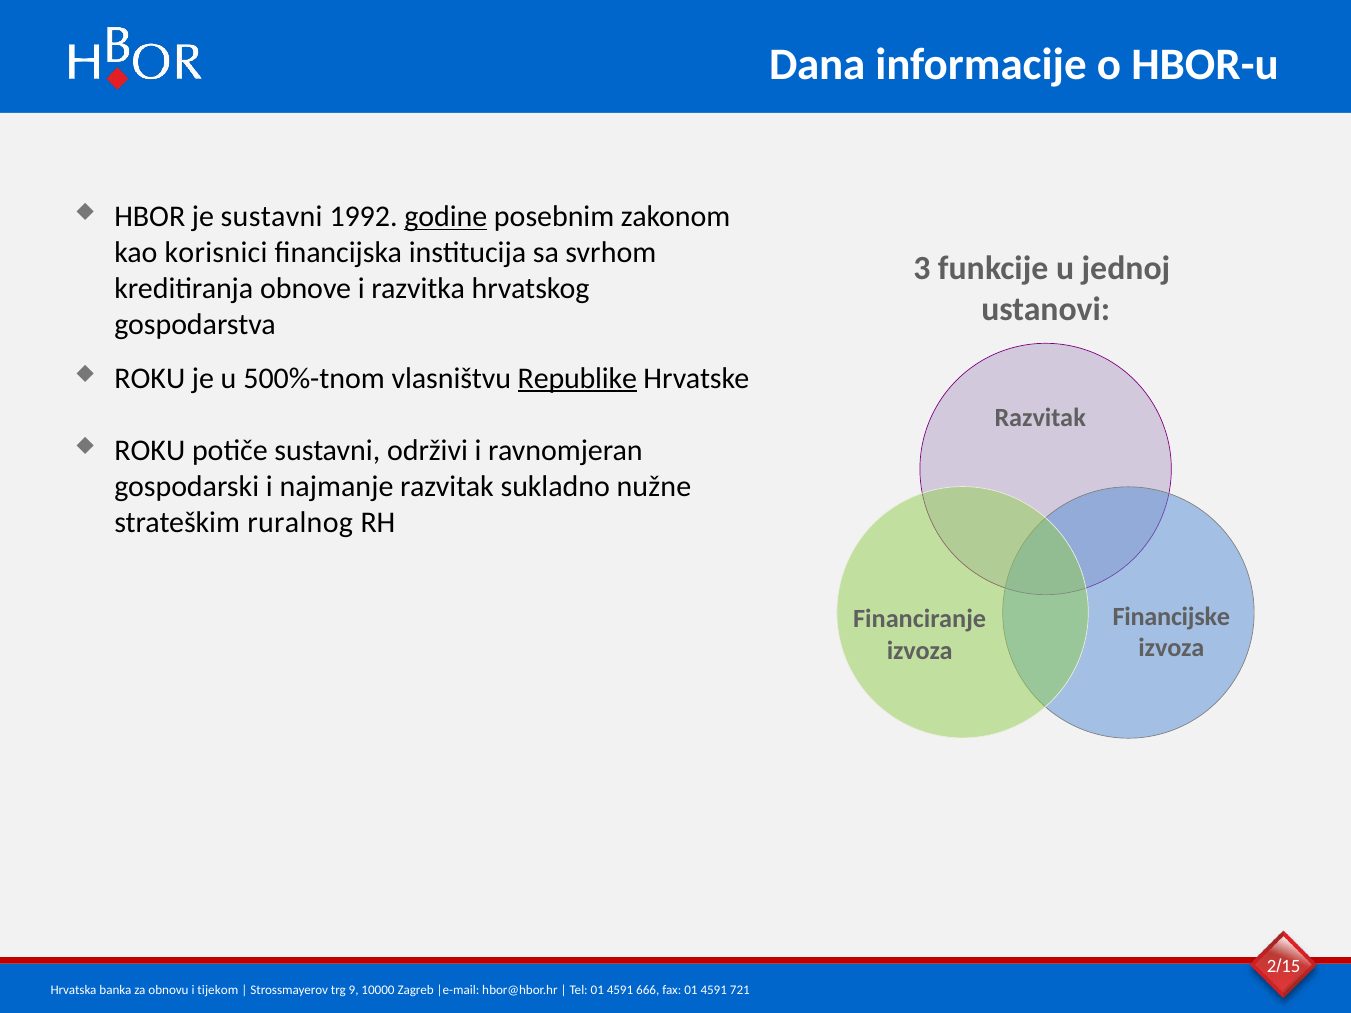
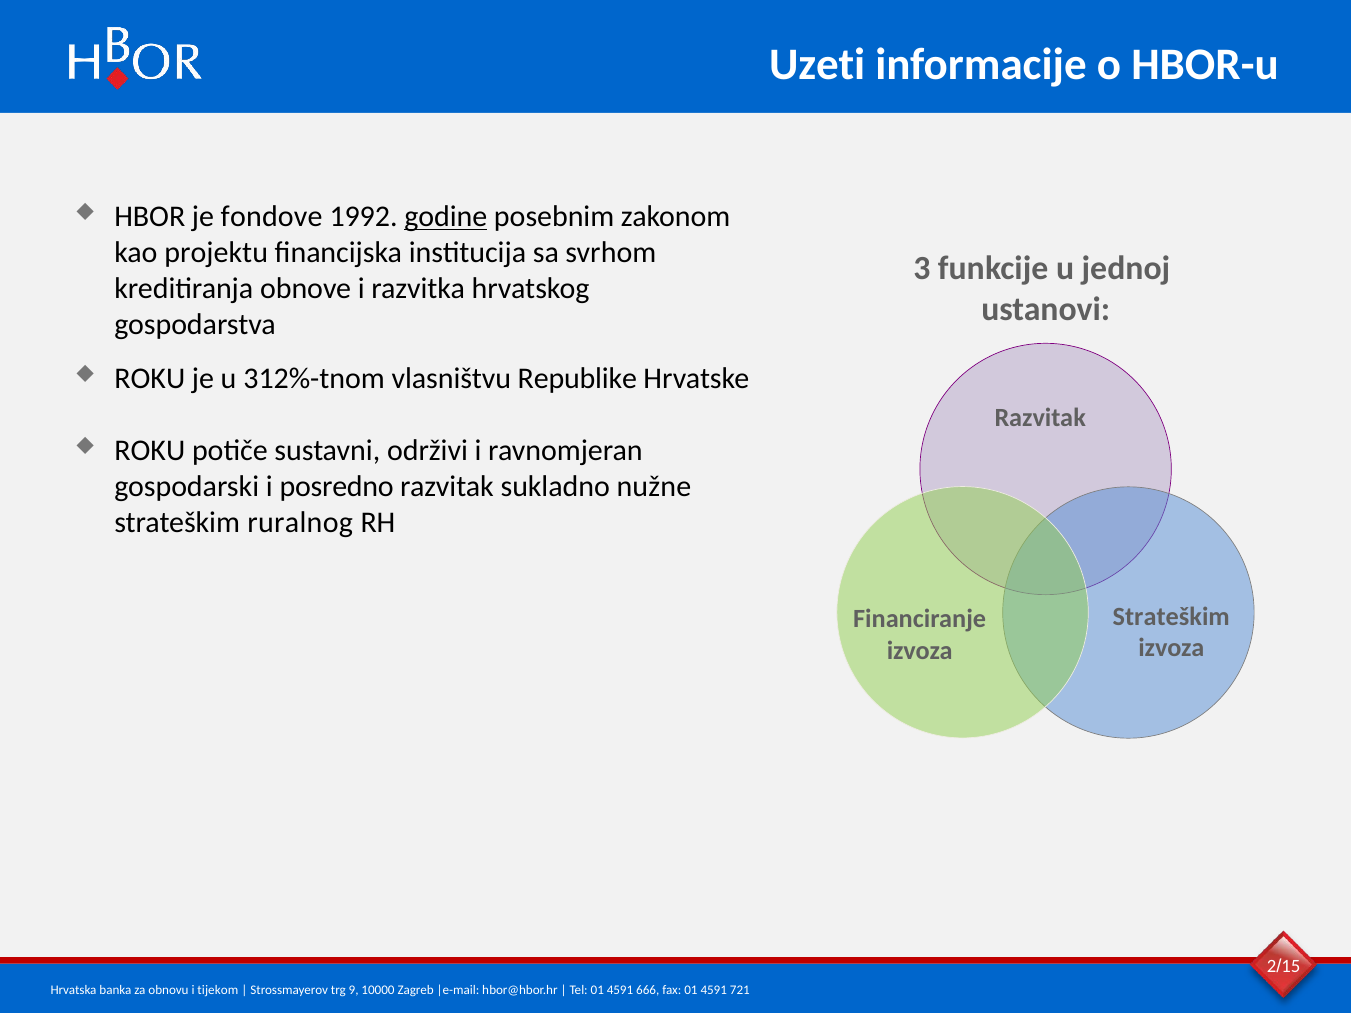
Dana: Dana -> Uzeti
je sustavni: sustavni -> fondove
korisnici: korisnici -> projektu
500%-tnom: 500%-tnom -> 312%-tnom
Republike underline: present -> none
najmanje: najmanje -> posredno
Financijske at (1171, 617): Financijske -> Strateškim
